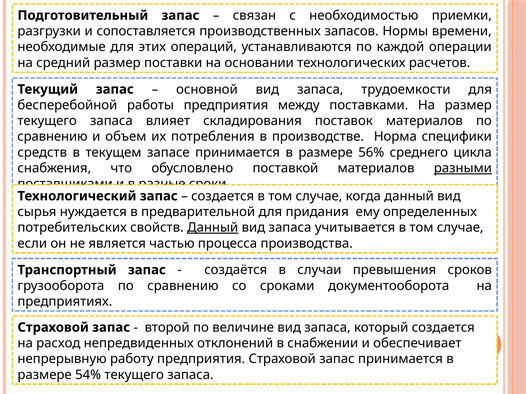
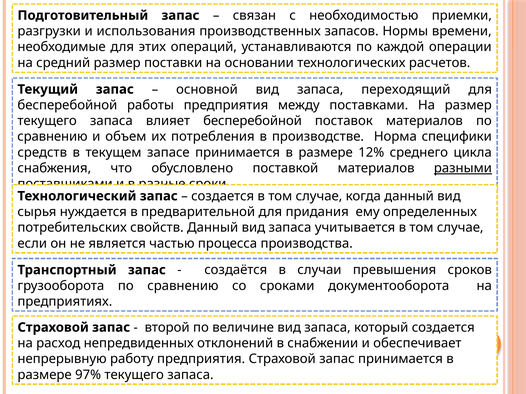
сопоставляется: сопоставляется -> использования
трудоемкости: трудоемкости -> переходящий
влияет складирования: складирования -> бесперебойной
56%: 56% -> 12%
Данный at (213, 228) underline: present -> none
54%: 54% -> 97%
